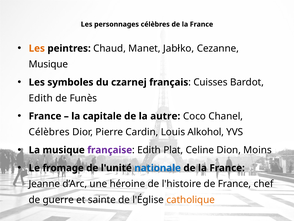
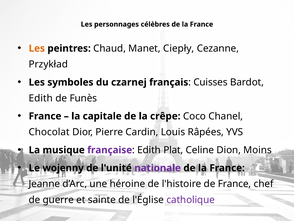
Jabłko: Jabłko -> Ciepły
Musique at (48, 64): Musique -> Przykład
autre: autre -> crêpe
Célèbres at (49, 132): Célèbres -> Chocolat
Alkohol: Alkohol -> Râpées
fromage: fromage -> wojenny
nationale colour: blue -> purple
catholique colour: orange -> purple
